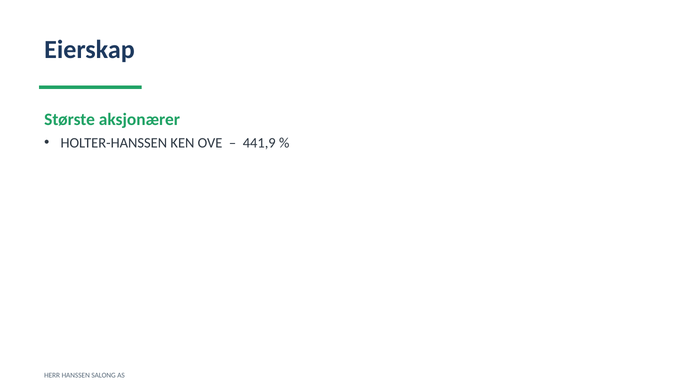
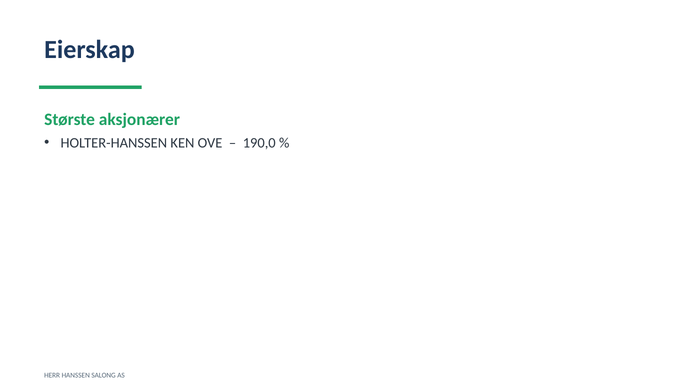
441,9: 441,9 -> 190,0
